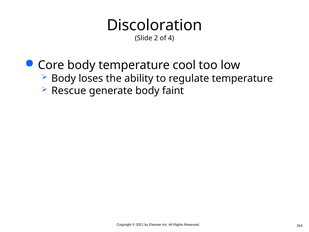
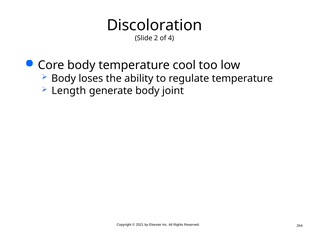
Rescue: Rescue -> Length
faint: faint -> joint
